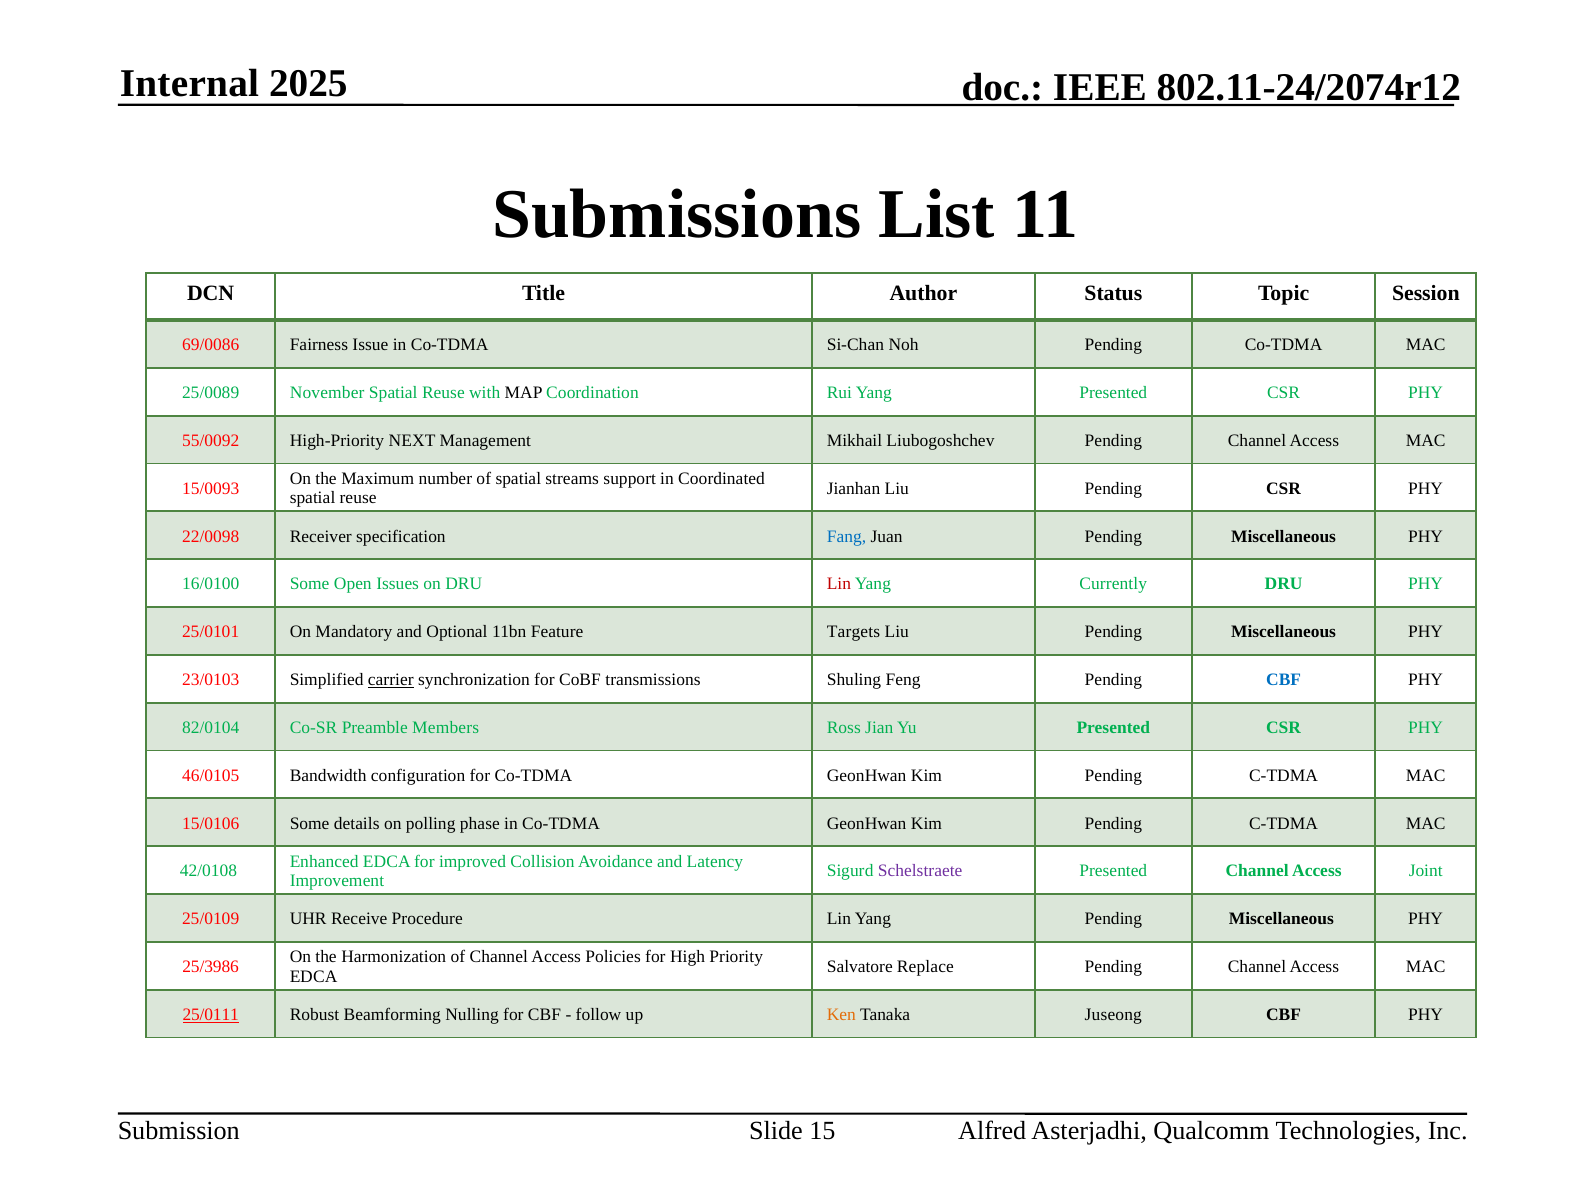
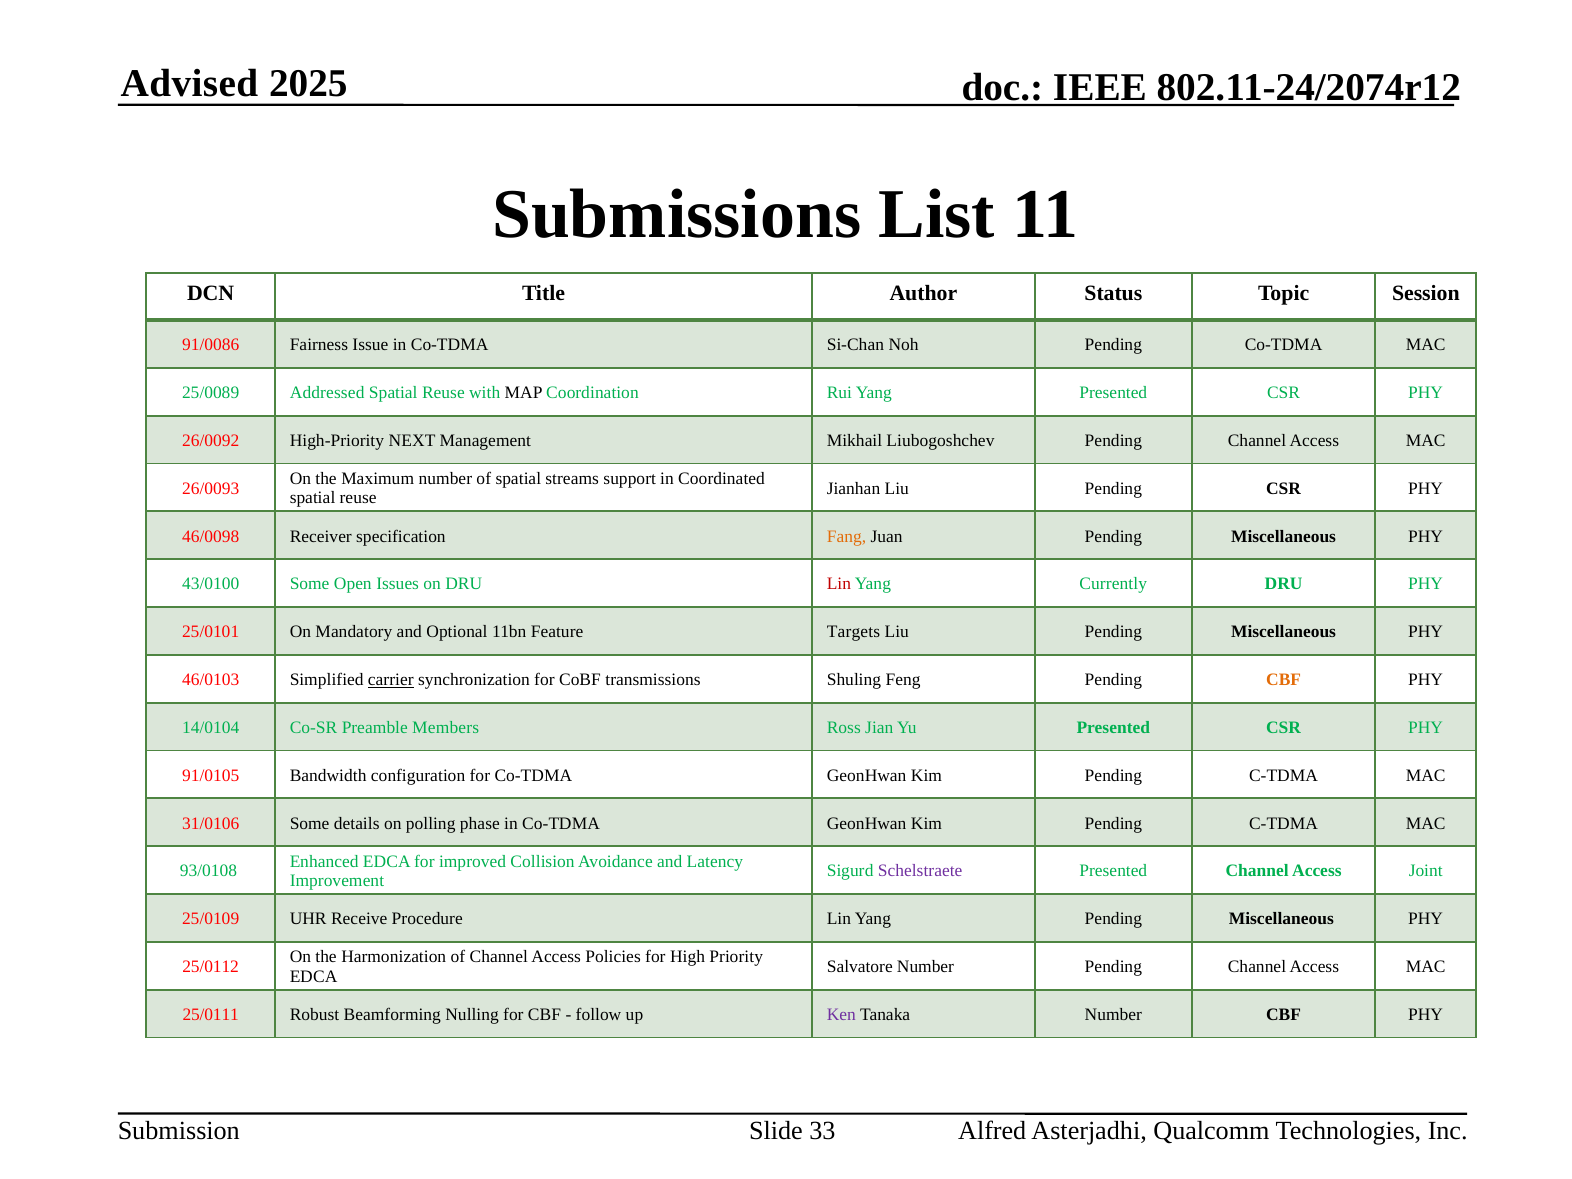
Internal: Internal -> Advised
69/0086: 69/0086 -> 91/0086
November: November -> Addressed
55/0092: 55/0092 -> 26/0092
15/0093: 15/0093 -> 26/0093
22/0098: 22/0098 -> 46/0098
Fang colour: blue -> orange
16/0100: 16/0100 -> 43/0100
23/0103: 23/0103 -> 46/0103
CBF at (1284, 680) colour: blue -> orange
82/0104: 82/0104 -> 14/0104
46/0105: 46/0105 -> 91/0105
15/0106: 15/0106 -> 31/0106
42/0108: 42/0108 -> 93/0108
25/3986: 25/3986 -> 25/0112
Salvatore Replace: Replace -> Number
25/0111 underline: present -> none
Ken colour: orange -> purple
Tanaka Juseong: Juseong -> Number
15: 15 -> 33
